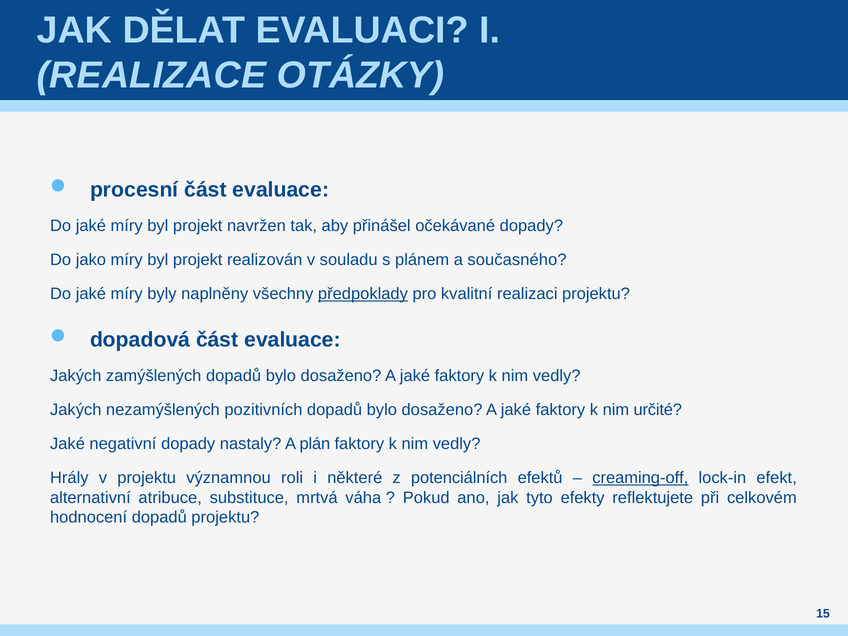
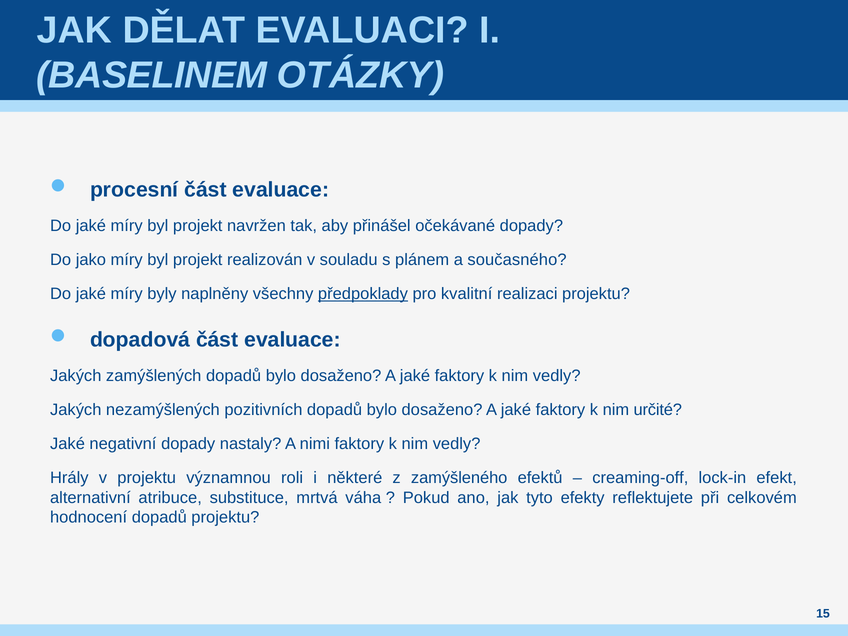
REALIZACE: REALIZACE -> BASELINEM
plán: plán -> nimi
potenciálních: potenciálních -> zamýšleného
creaming-off underline: present -> none
